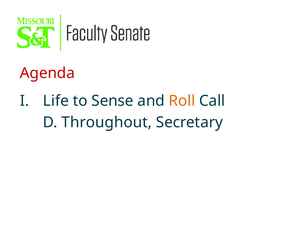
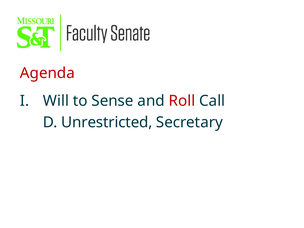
Life: Life -> Will
Roll colour: orange -> red
Throughout: Throughout -> Unrestricted
